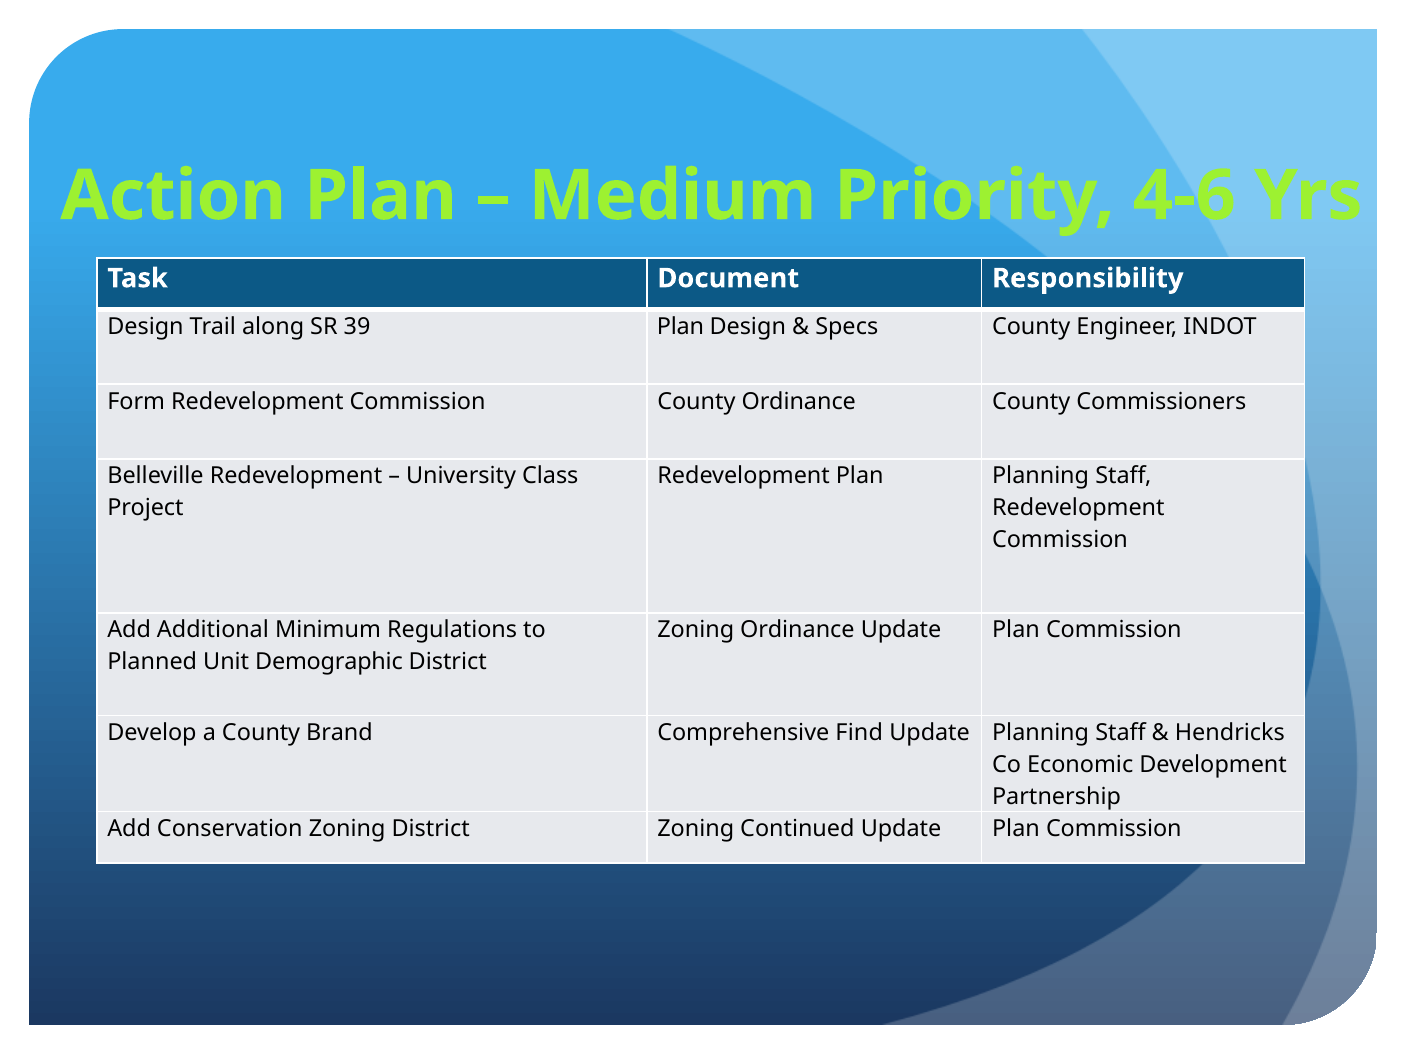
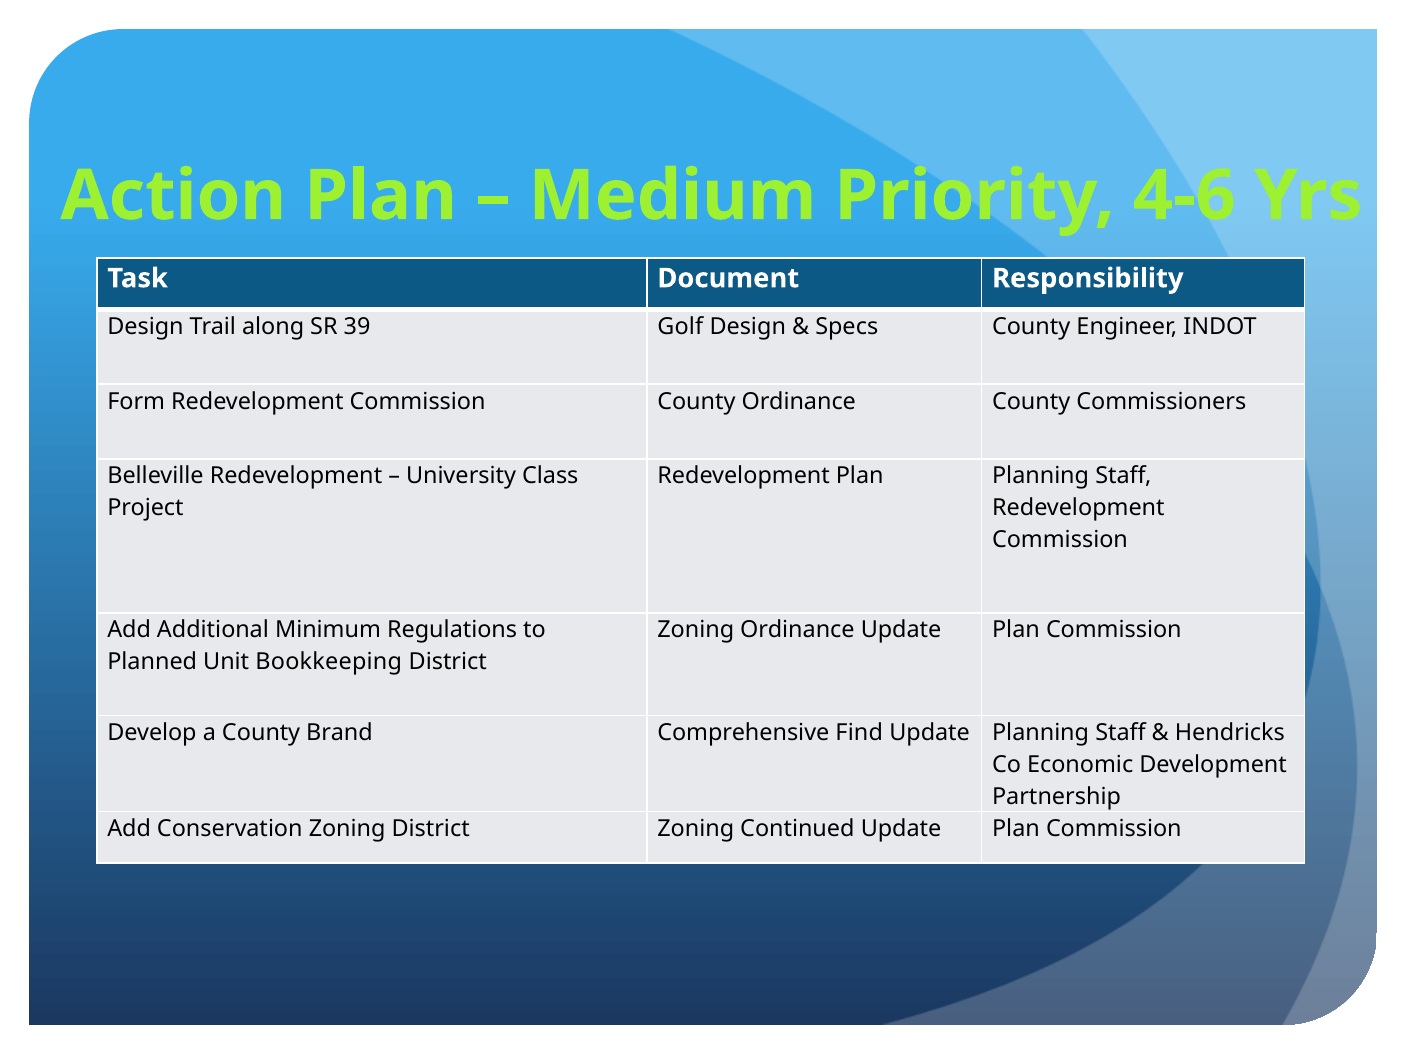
39 Plan: Plan -> Golf
Demographic: Demographic -> Bookkeeping
